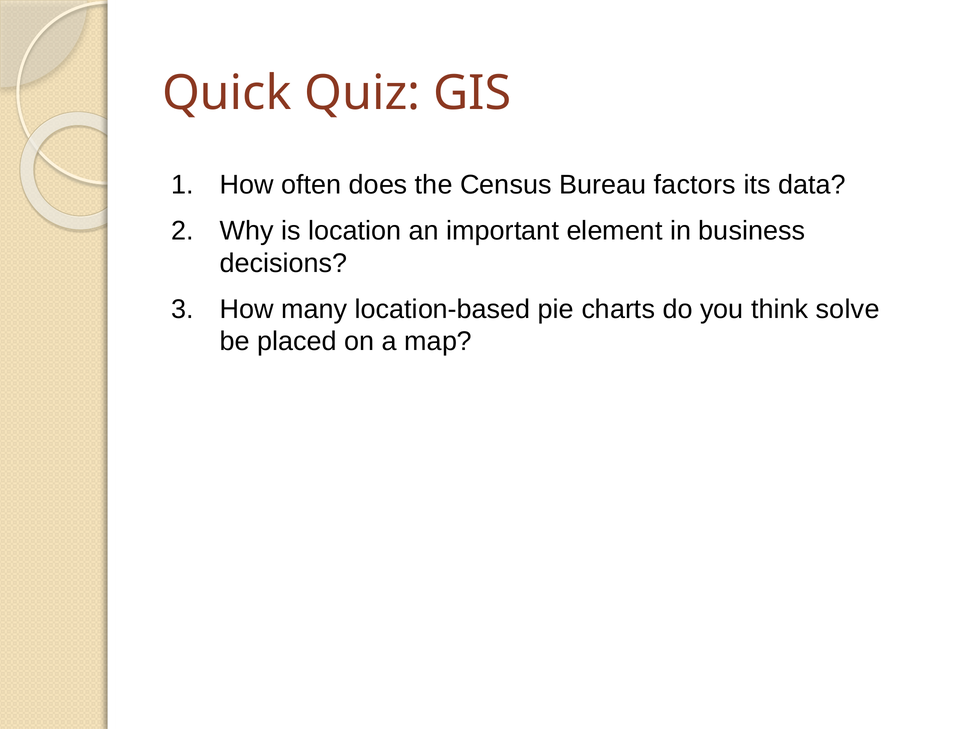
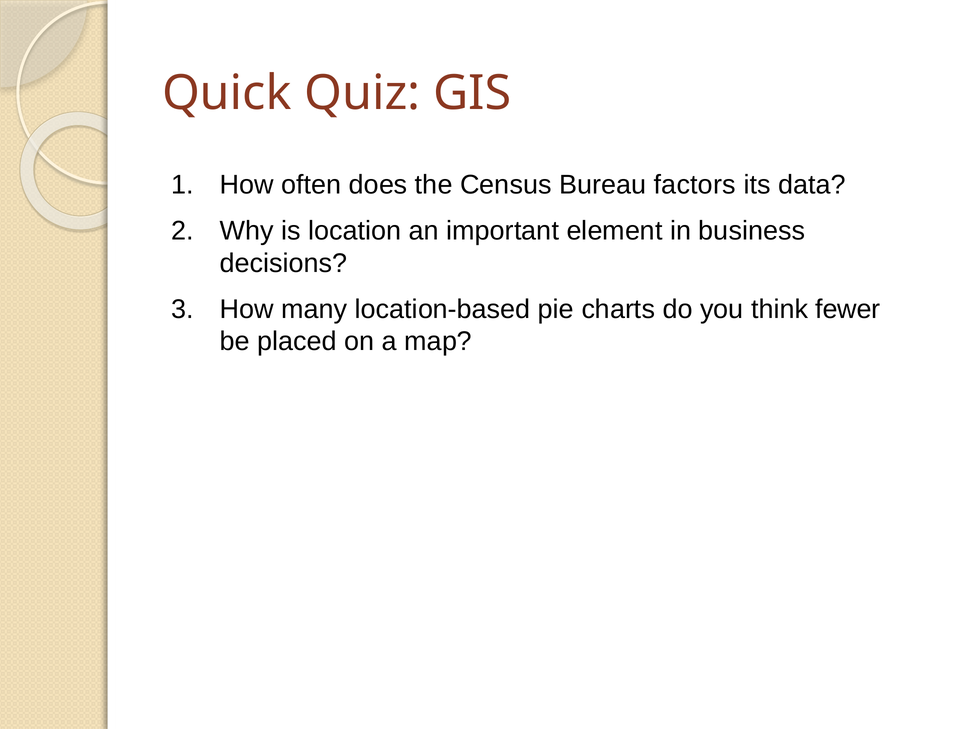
solve: solve -> fewer
